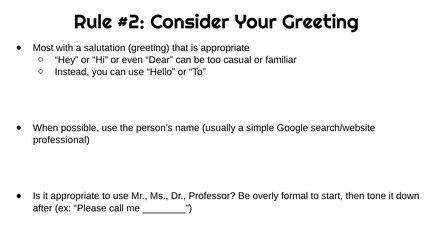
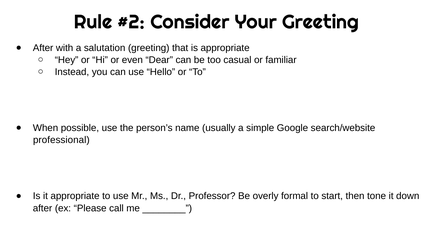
Most at (43, 48): Most -> After
